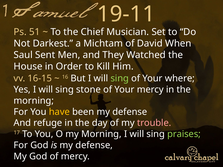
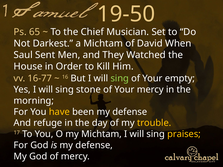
19-11: 19-11 -> 19-50
51: 51 -> 65
16-15: 16-15 -> 16-77
where: where -> empty
trouble colour: pink -> yellow
my Morning: Morning -> Michtam
praises colour: light green -> yellow
